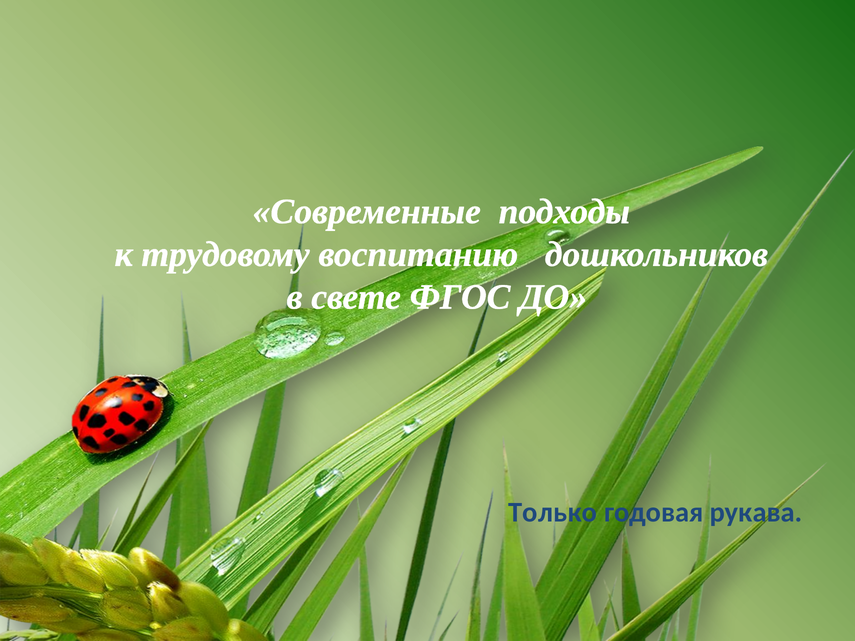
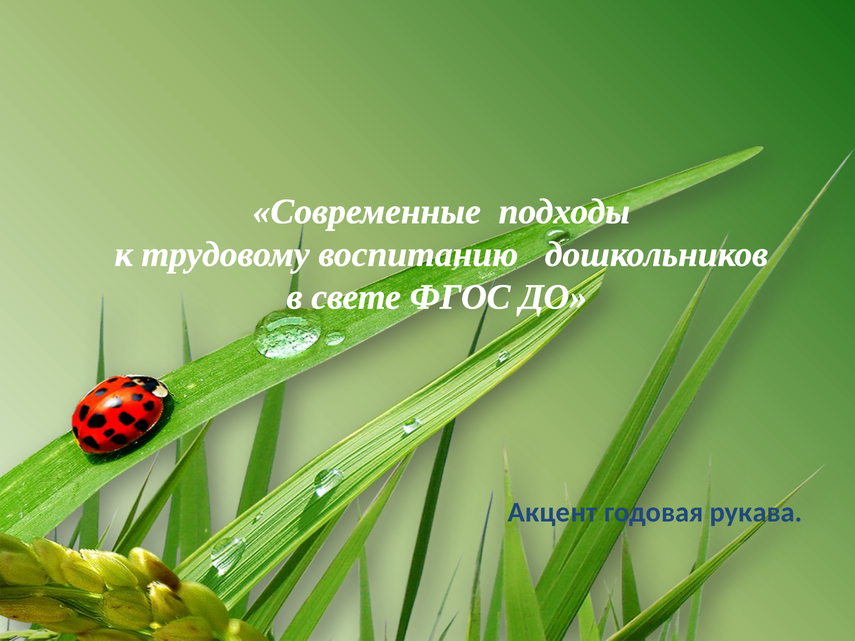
Только: Только -> Акцент
